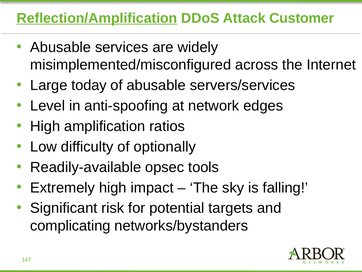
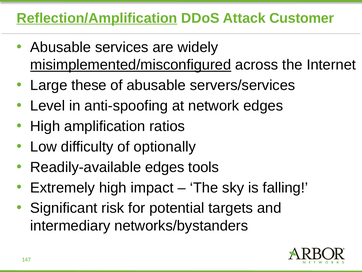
misimplemented/misconfigured underline: none -> present
today: today -> these
Readily-available opsec: opsec -> edges
complicating: complicating -> intermediary
